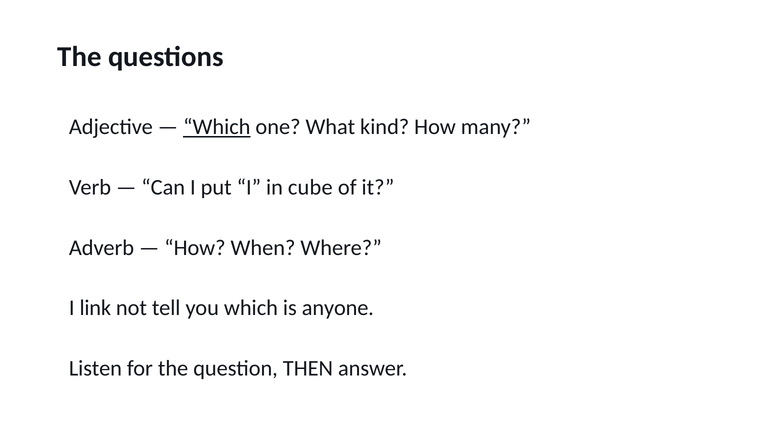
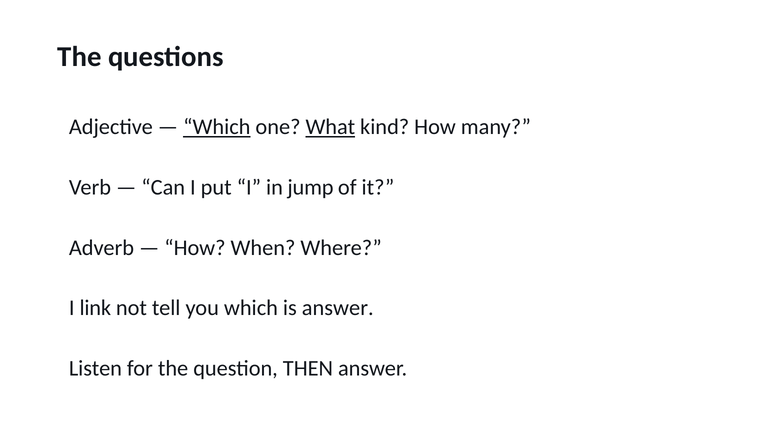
What underline: none -> present
cube: cube -> jump
is anyone: anyone -> answer
